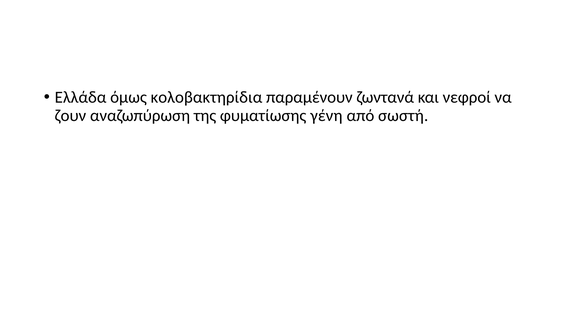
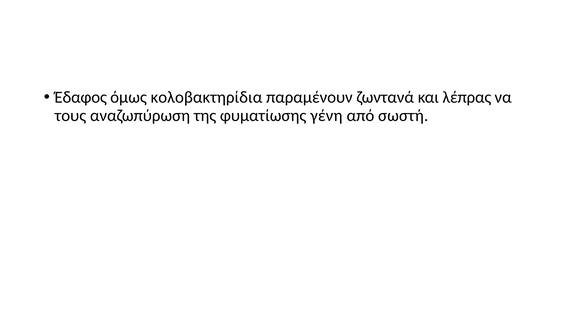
Ελλάδα: Ελλάδα -> Έδαφος
νεφροί: νεφροί -> λέπρας
ζουν: ζουν -> τους
